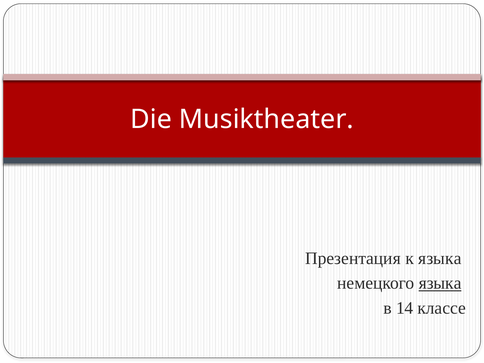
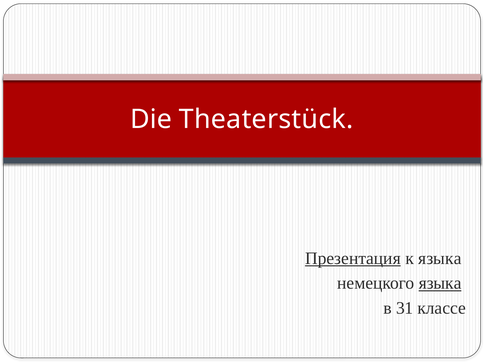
Musiktheater: Musiktheater -> Theaterstück
Презентация underline: none -> present
14: 14 -> 31
